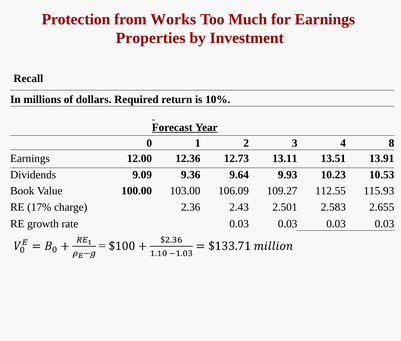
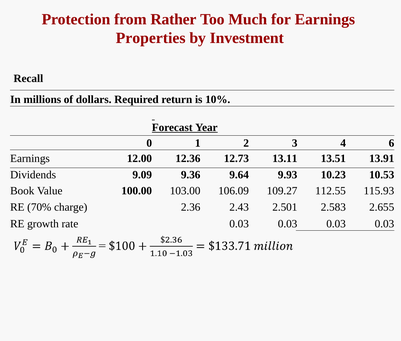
Works: Works -> Rather
8: 8 -> 6
17%: 17% -> 70%
